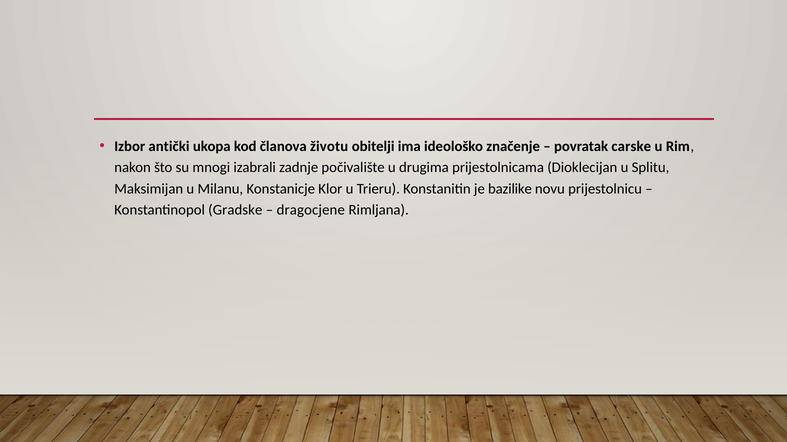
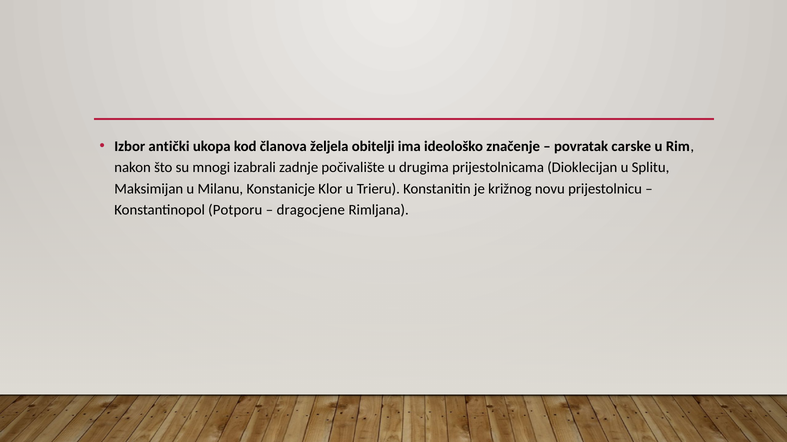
životu: životu -> željela
bazilike: bazilike -> križnog
Gradske: Gradske -> Potporu
